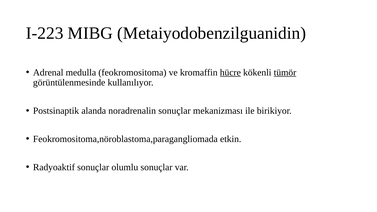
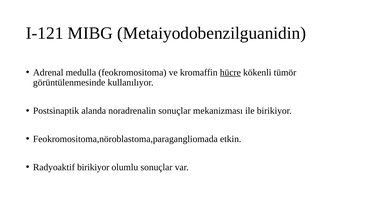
I-223: I-223 -> I-121
tümör underline: present -> none
Radyoaktif sonuçlar: sonuçlar -> birikiyor
